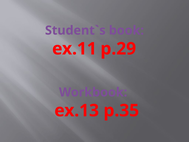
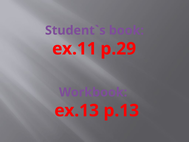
p.35: p.35 -> p.13
